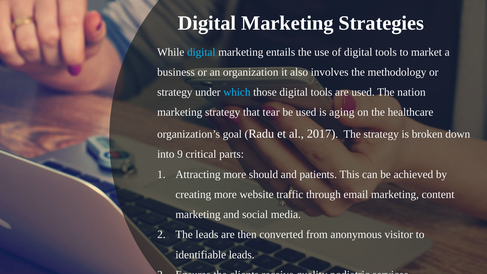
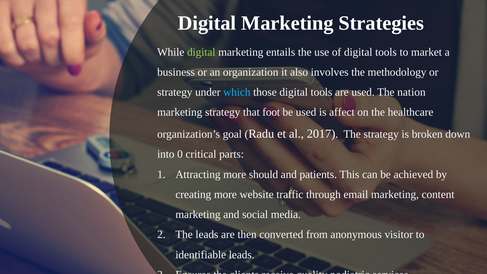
digital at (201, 52) colour: light blue -> light green
tear: tear -> foot
aging: aging -> affect
9: 9 -> 0
